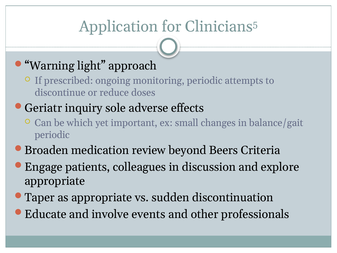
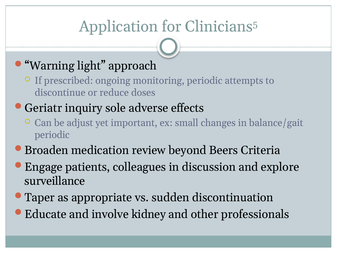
which: which -> adjust
appropriate at (55, 181): appropriate -> surveillance
events: events -> kidney
